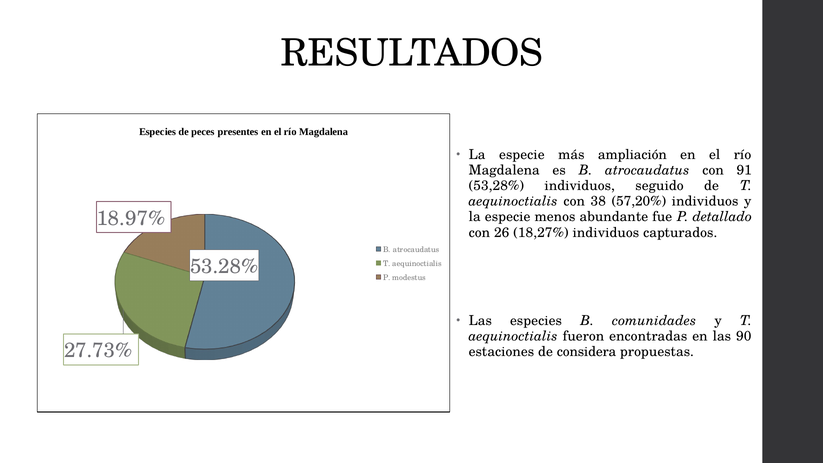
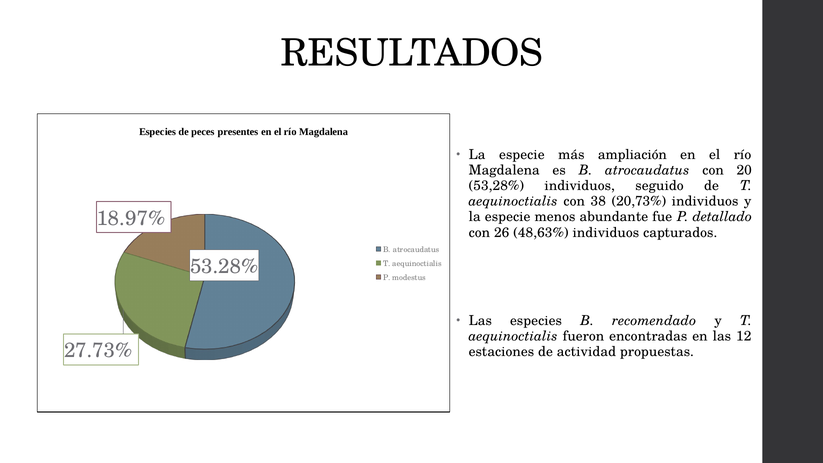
91: 91 -> 20
57,20%: 57,20% -> 20,73%
18,27%: 18,27% -> 48,63%
comunidades: comunidades -> recomendado
90: 90 -> 12
considera: considera -> actividad
